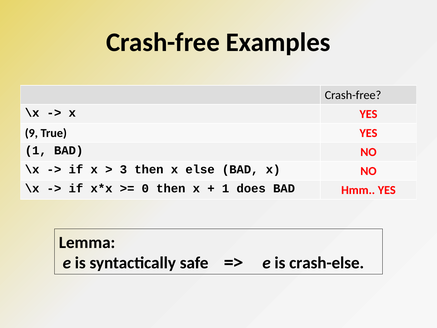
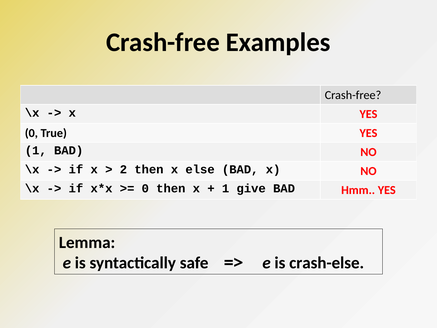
9 at (31, 133): 9 -> 0
3: 3 -> 2
does: does -> give
